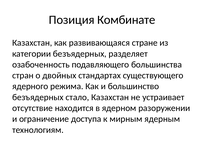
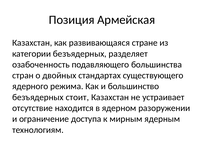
Комбинате: Комбинате -> Армейская
стало: стало -> стоит
